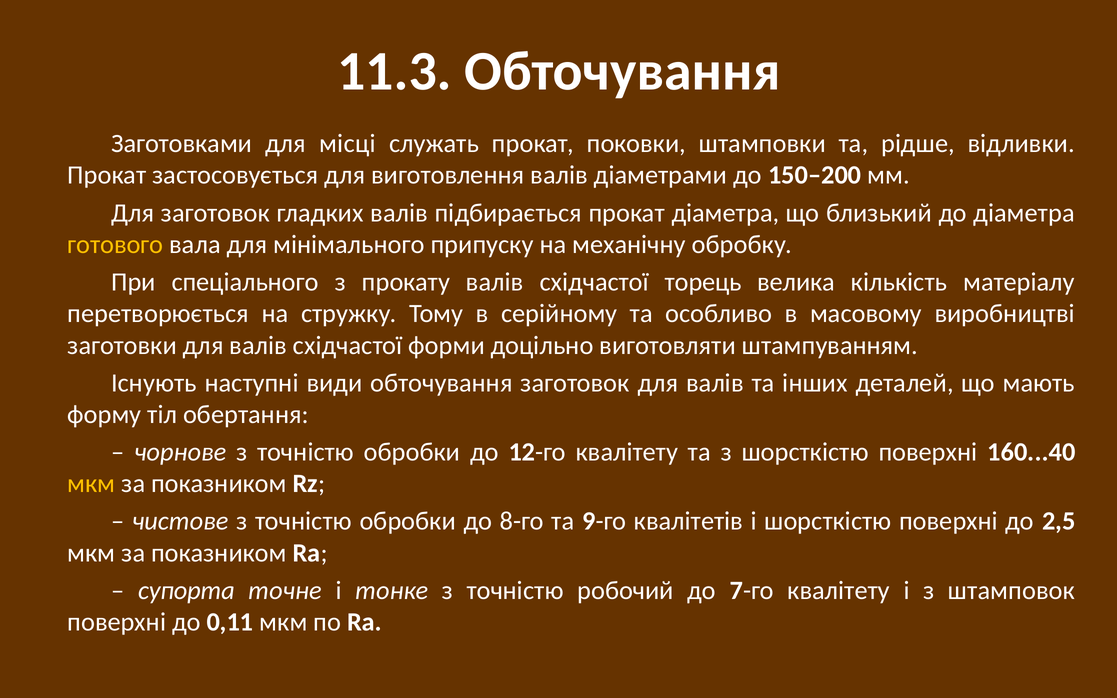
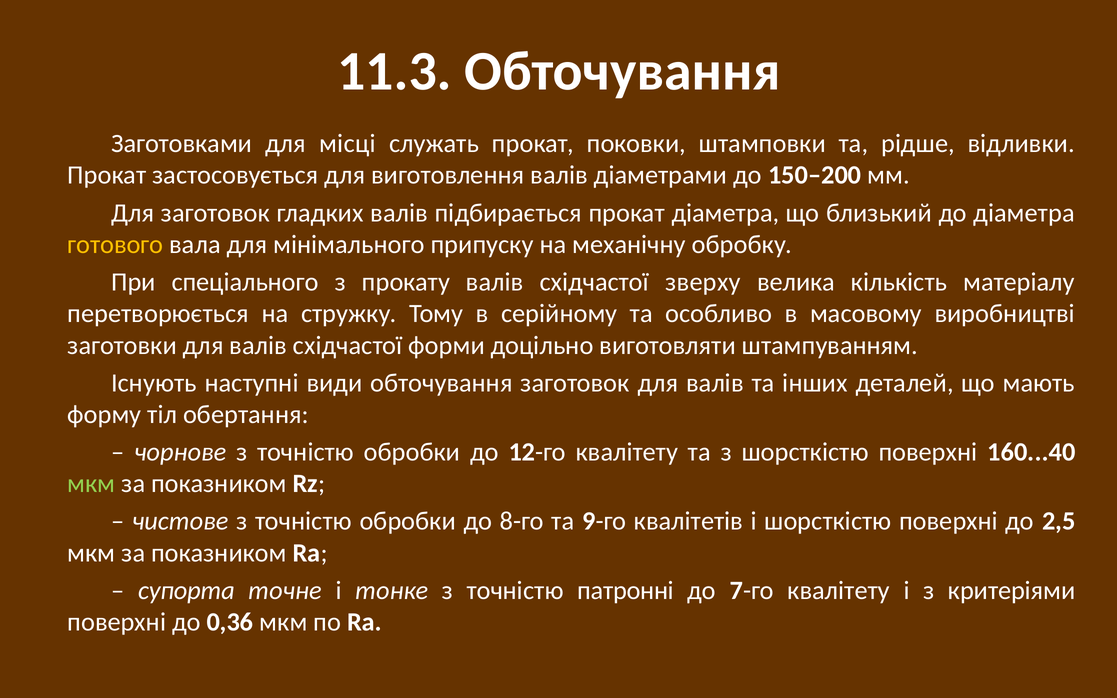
торець: торець -> зверху
мкм at (91, 484) colour: yellow -> light green
робочий: робочий -> патронні
штамповок: штамповок -> критеріями
0,11: 0,11 -> 0,36
